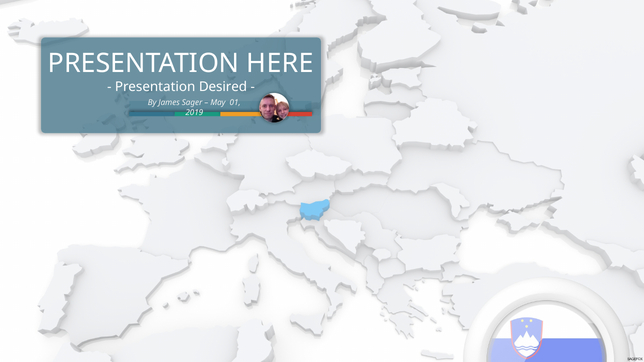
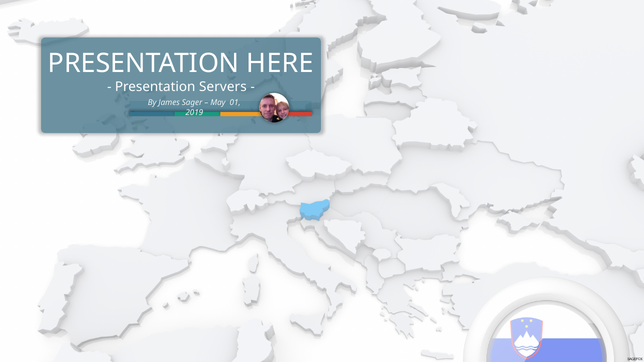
Desired: Desired -> Servers
